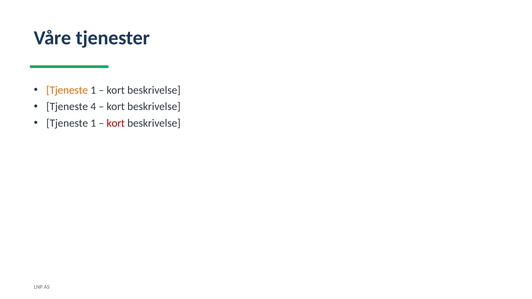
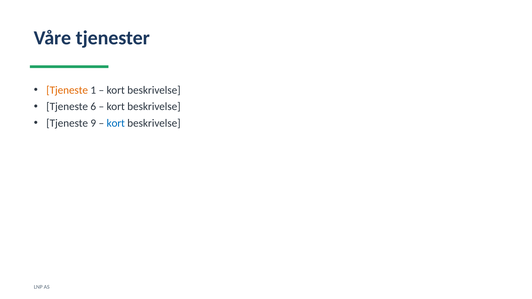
4: 4 -> 6
1 at (93, 123): 1 -> 9
kort at (116, 123) colour: red -> blue
